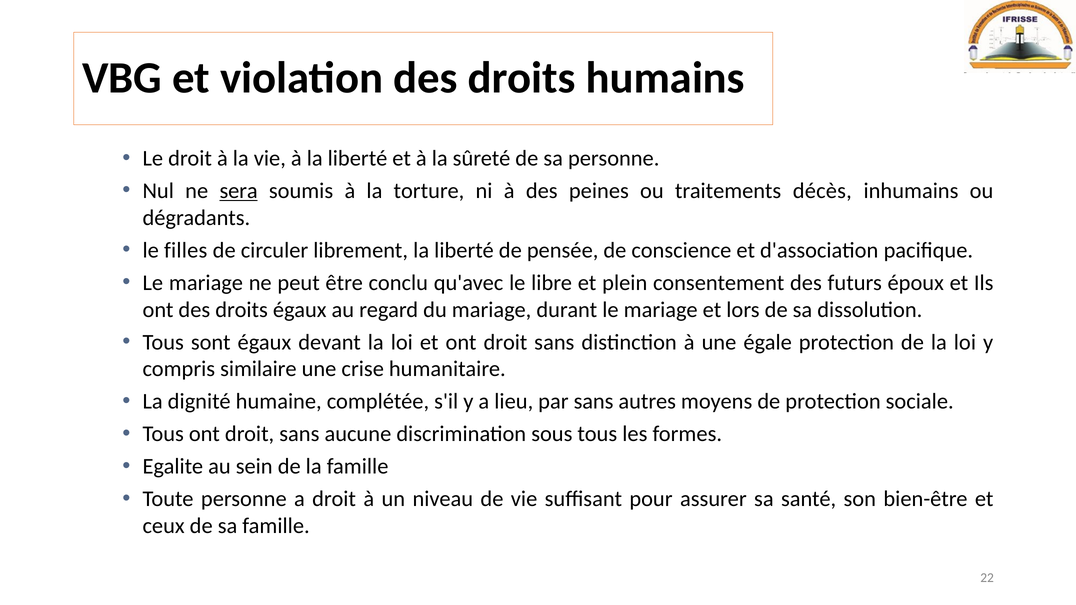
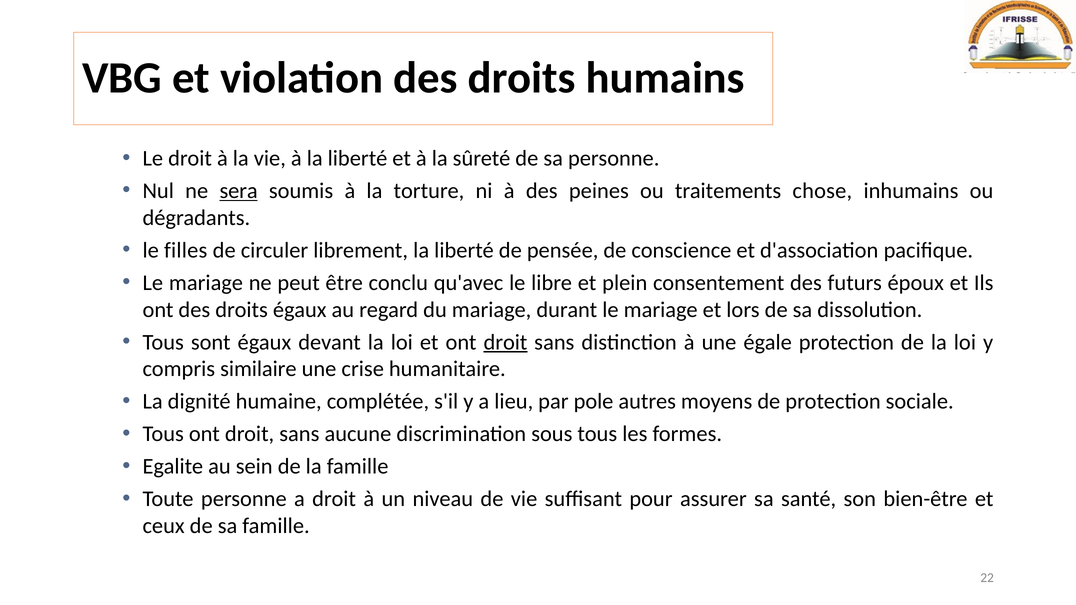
décès: décès -> chose
droit at (505, 342) underline: none -> present
par sans: sans -> pole
